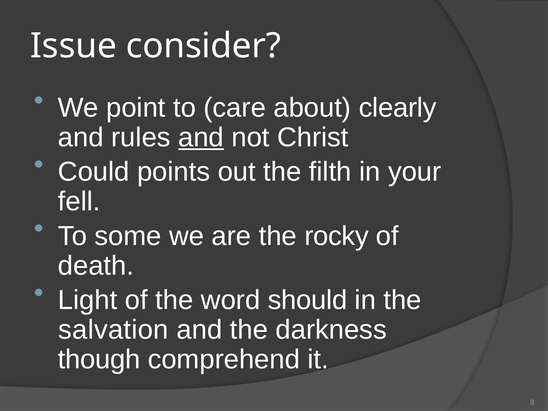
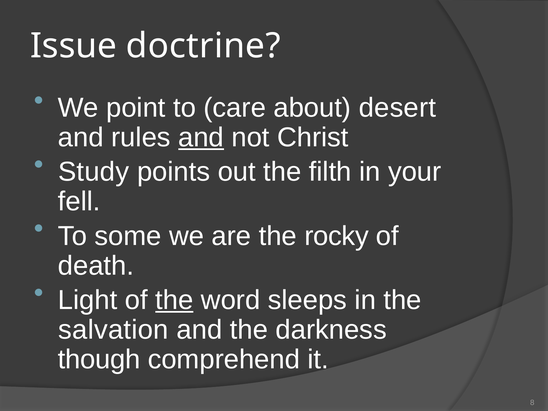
consider: consider -> doctrine
clearly: clearly -> desert
Could: Could -> Study
the at (174, 300) underline: none -> present
should: should -> sleeps
